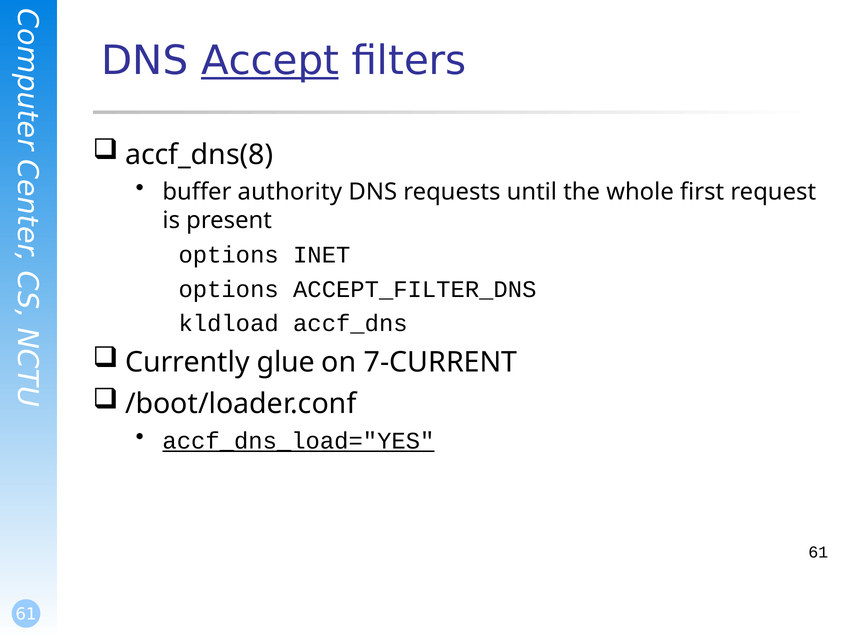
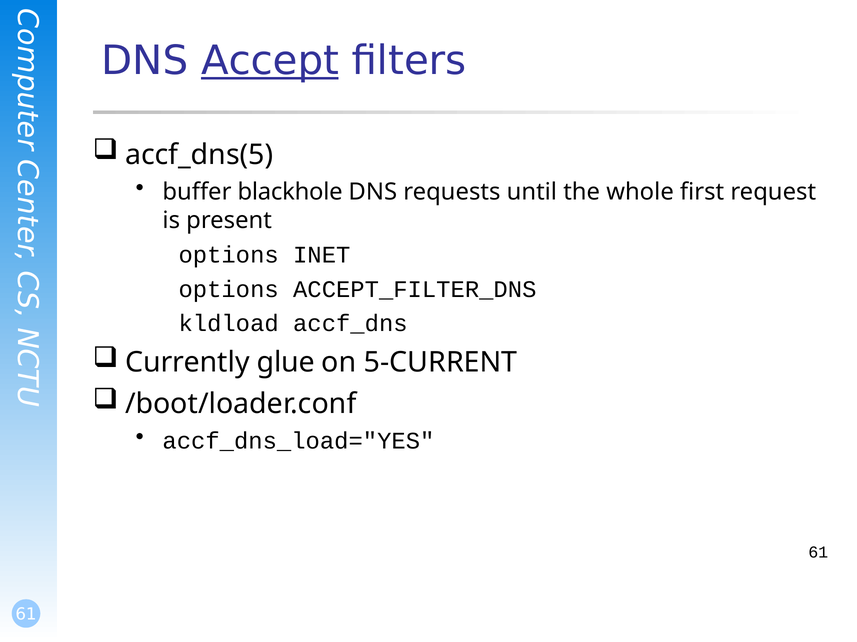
accf_dns(8: accf_dns(8 -> accf_dns(5
authority: authority -> blackhole
7-CURRENT: 7-CURRENT -> 5-CURRENT
accf_dns_load="YES underline: present -> none
